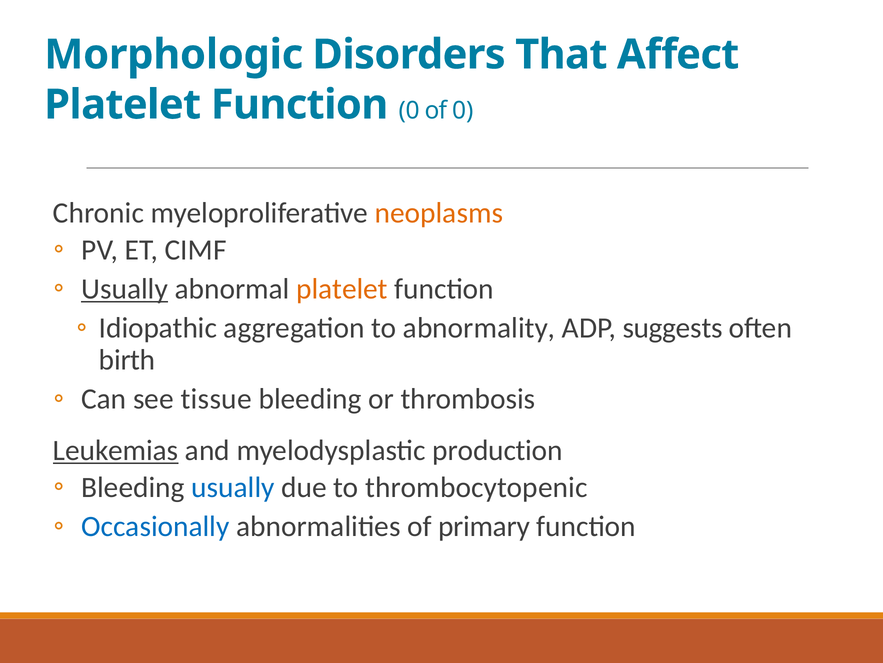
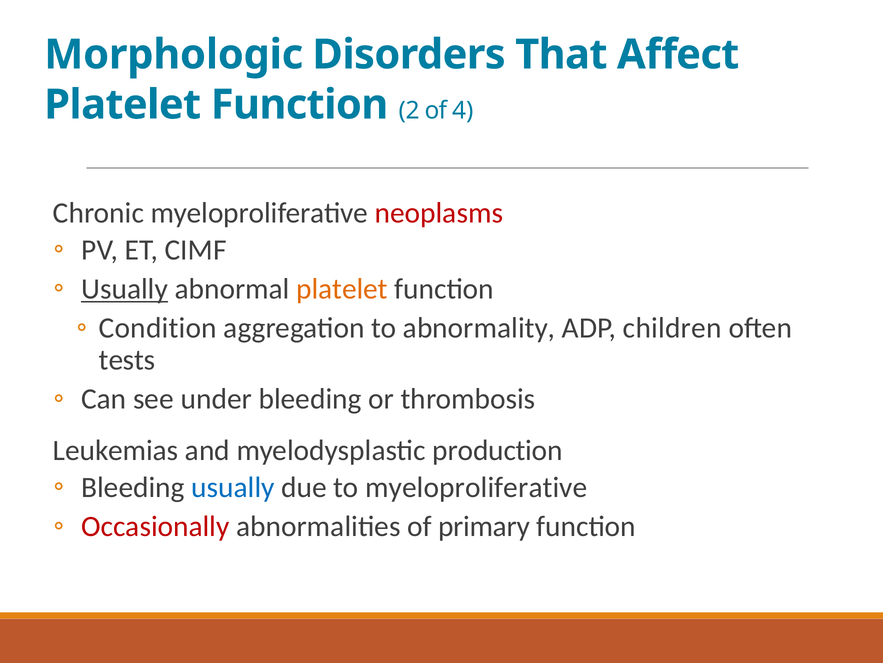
Function 0: 0 -> 2
of 0: 0 -> 4
neoplasms colour: orange -> red
Idiopathic: Idiopathic -> Condition
suggests: suggests -> children
birth: birth -> tests
tissue: tissue -> under
Leukemias underline: present -> none
to thrombocytopenic: thrombocytopenic -> myeloproliferative
Occasionally colour: blue -> red
